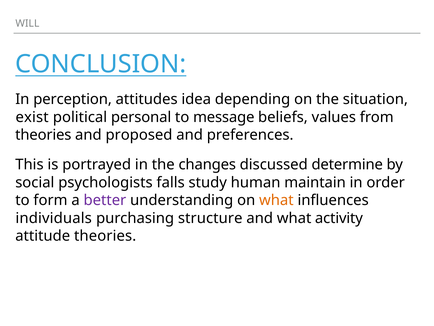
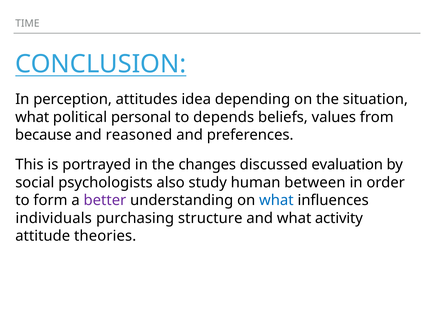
WILL: WILL -> TIME
exist at (32, 117): exist -> what
message: message -> depends
theories at (43, 135): theories -> because
proposed: proposed -> reasoned
determine: determine -> evaluation
falls: falls -> also
maintain: maintain -> between
what at (276, 200) colour: orange -> blue
